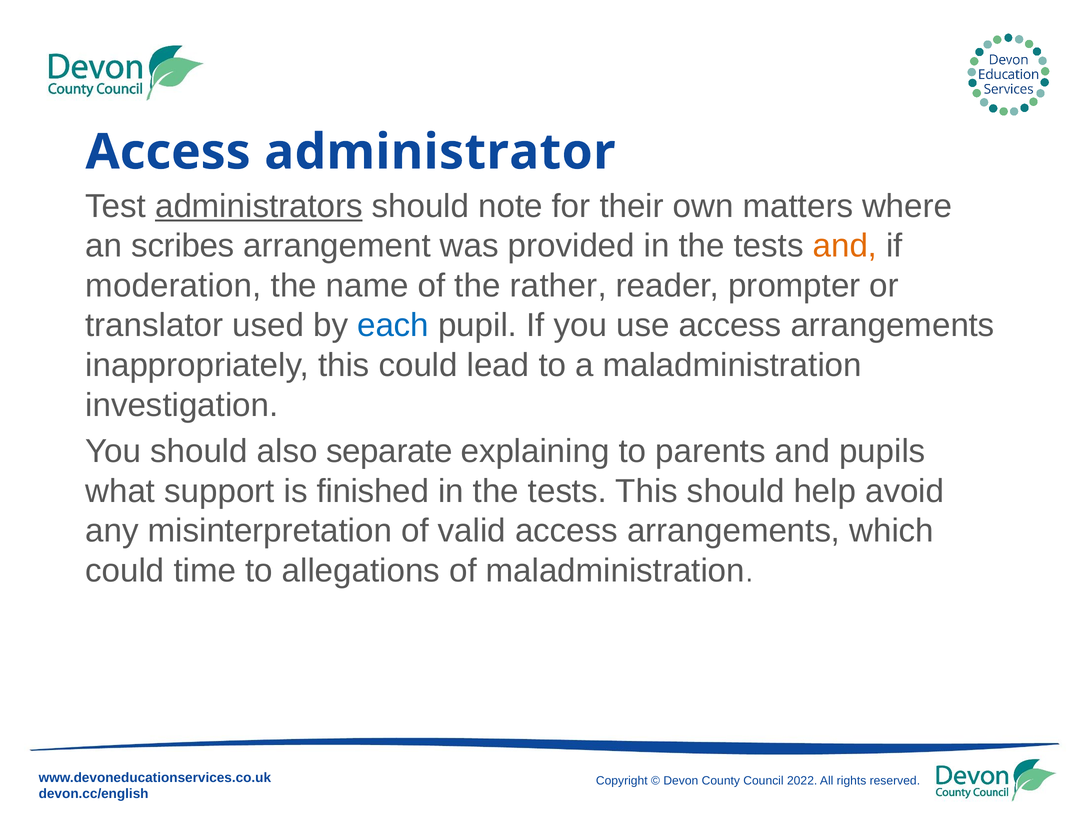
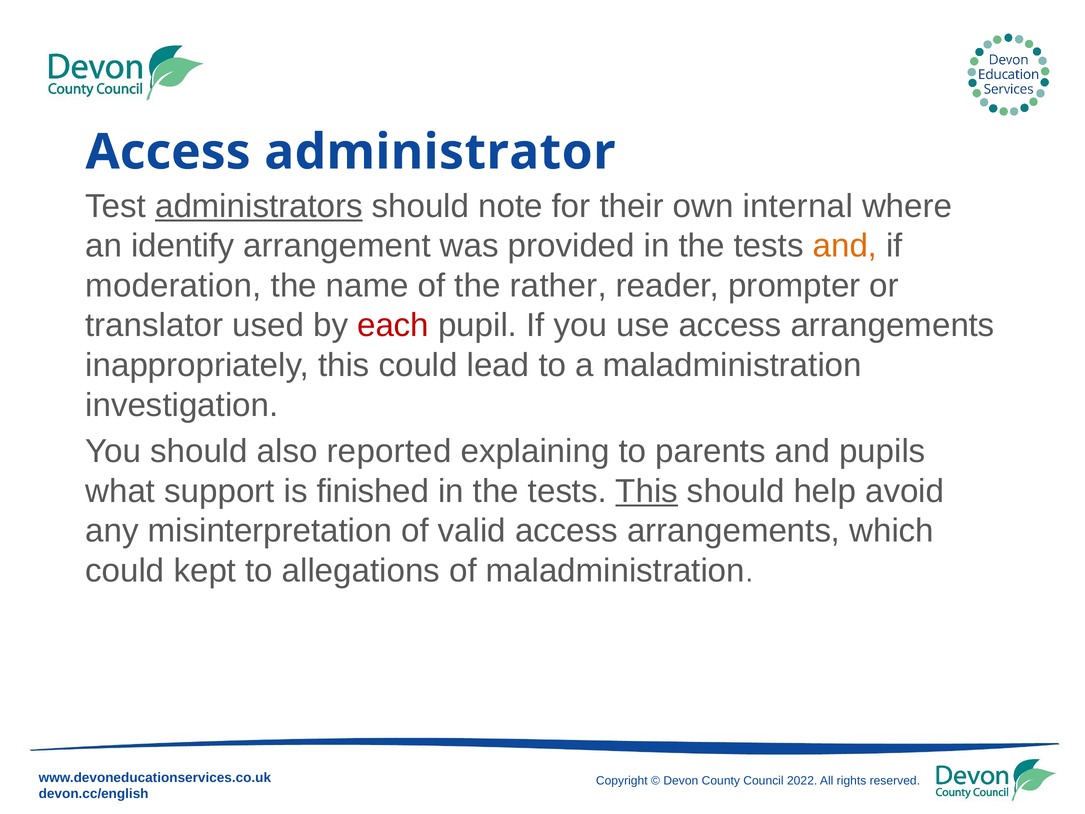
matters: matters -> internal
scribes: scribes -> identify
each colour: blue -> red
separate: separate -> reported
This at (647, 491) underline: none -> present
time: time -> kept
